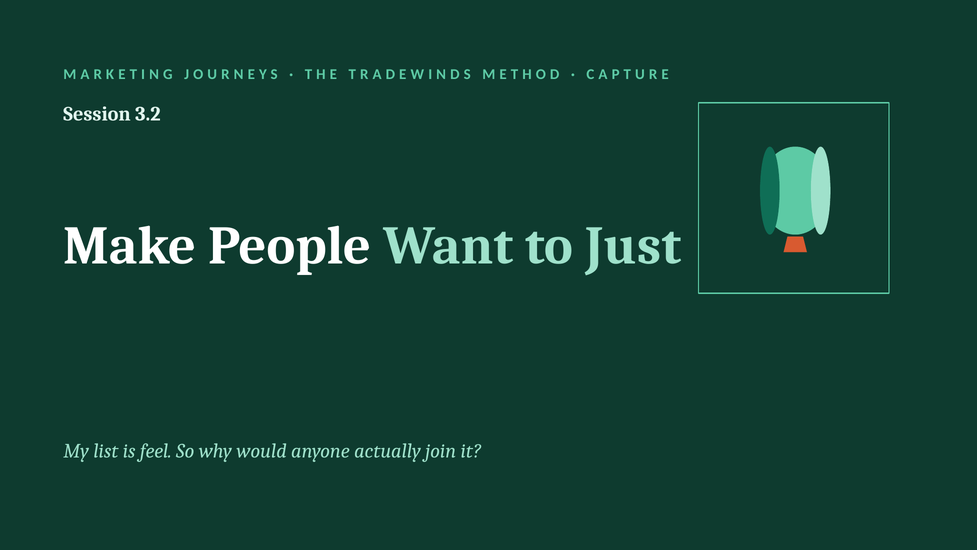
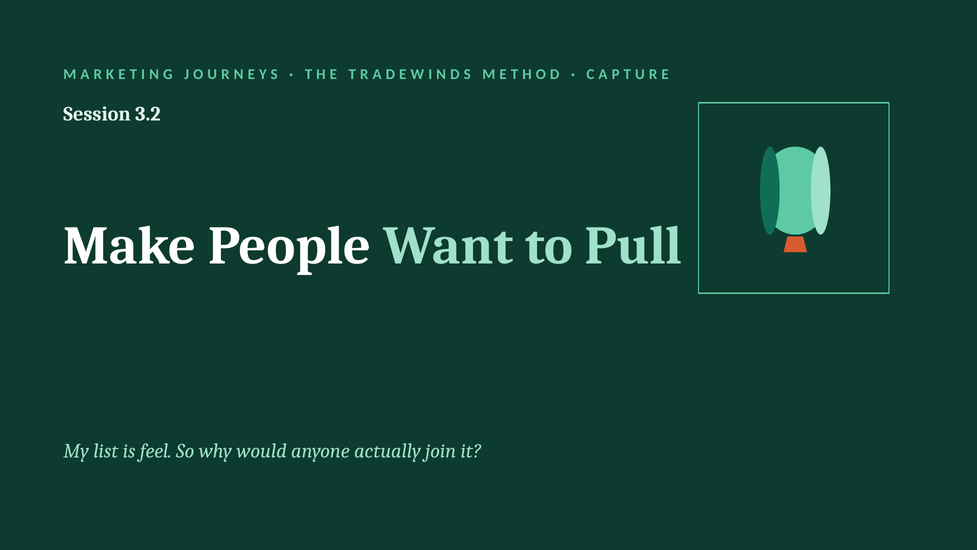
Just: Just -> Pull
